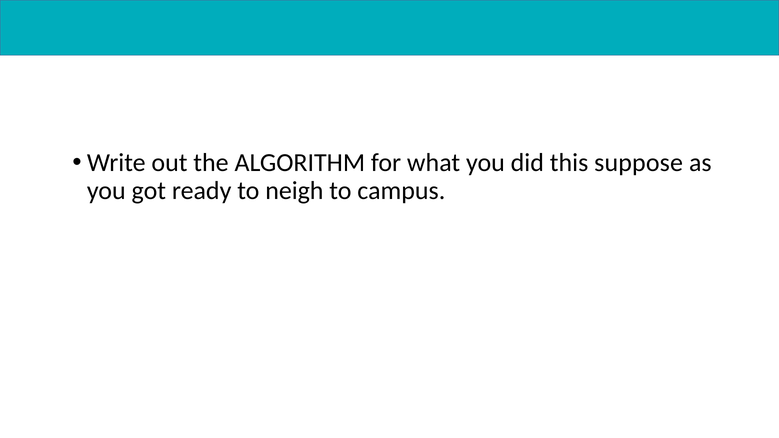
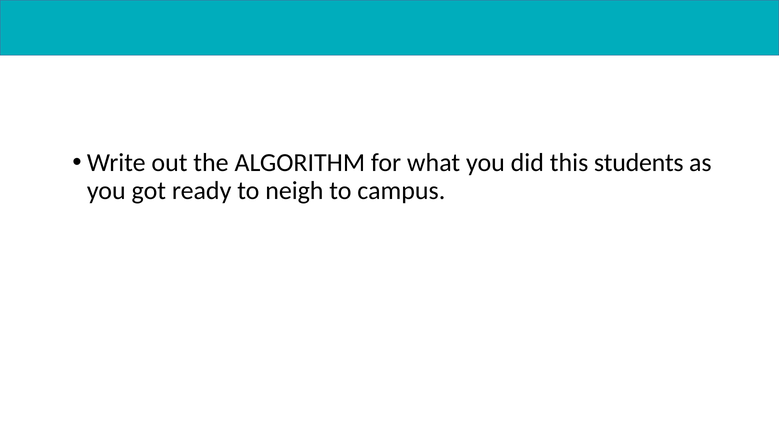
suppose: suppose -> students
